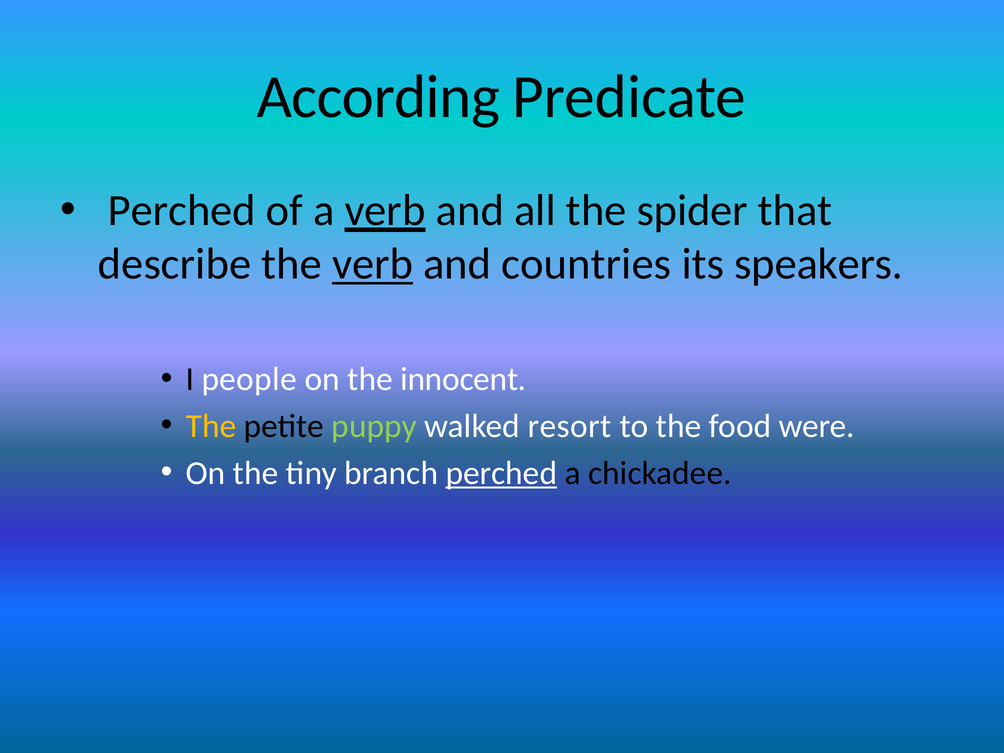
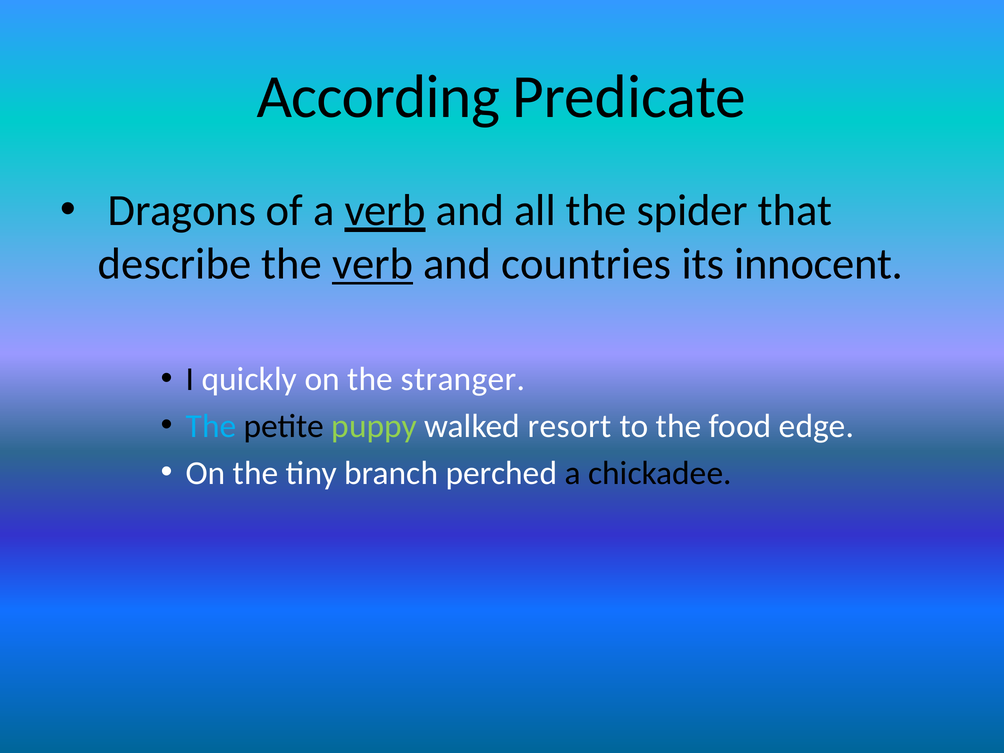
Perched at (182, 211): Perched -> Dragons
speakers: speakers -> innocent
people: people -> quickly
innocent: innocent -> stranger
The at (211, 426) colour: yellow -> light blue
were: were -> edge
perched at (501, 473) underline: present -> none
